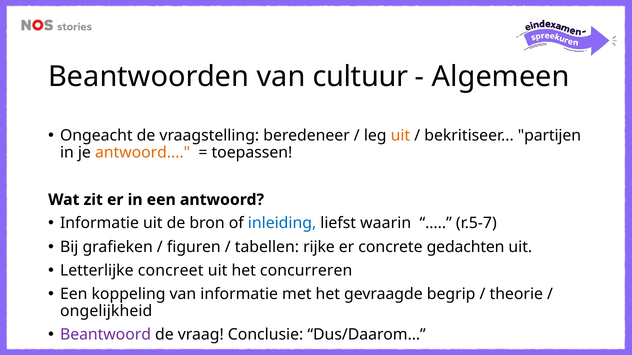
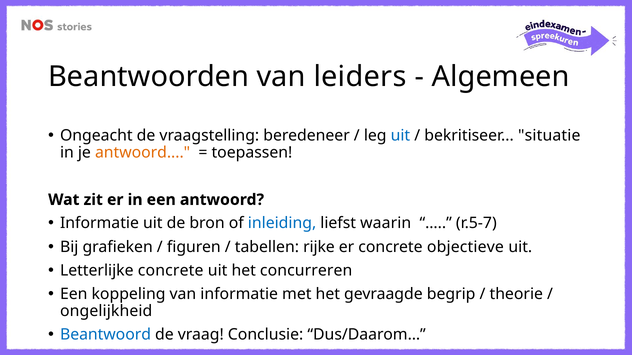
cultuur: cultuur -> leiders
uit at (400, 136) colour: orange -> blue
partijen: partijen -> situatie
gedachten: gedachten -> objectieve
Letterlijke concreet: concreet -> concrete
Beantwoord colour: purple -> blue
